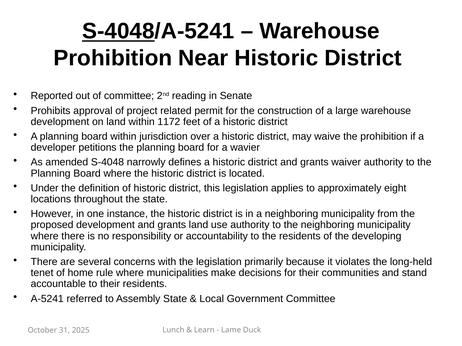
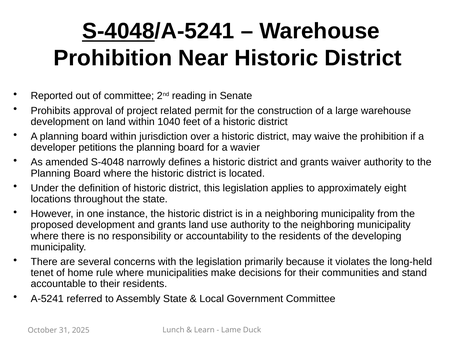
1172: 1172 -> 1040
